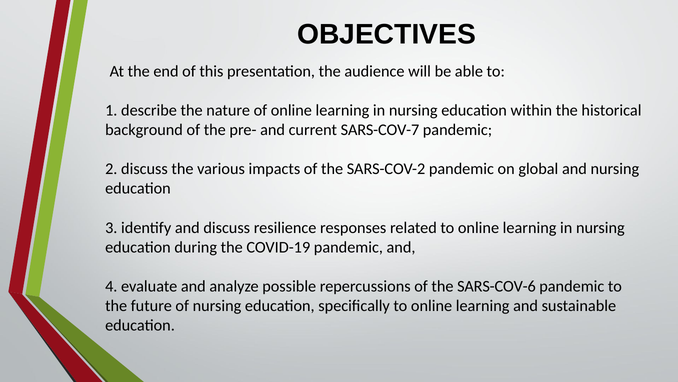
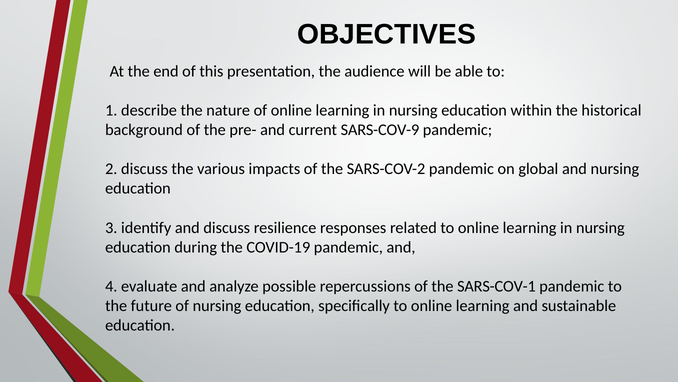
SARS-COV-7: SARS-COV-7 -> SARS-COV-9
SARS-COV-6: SARS-COV-6 -> SARS-COV-1
